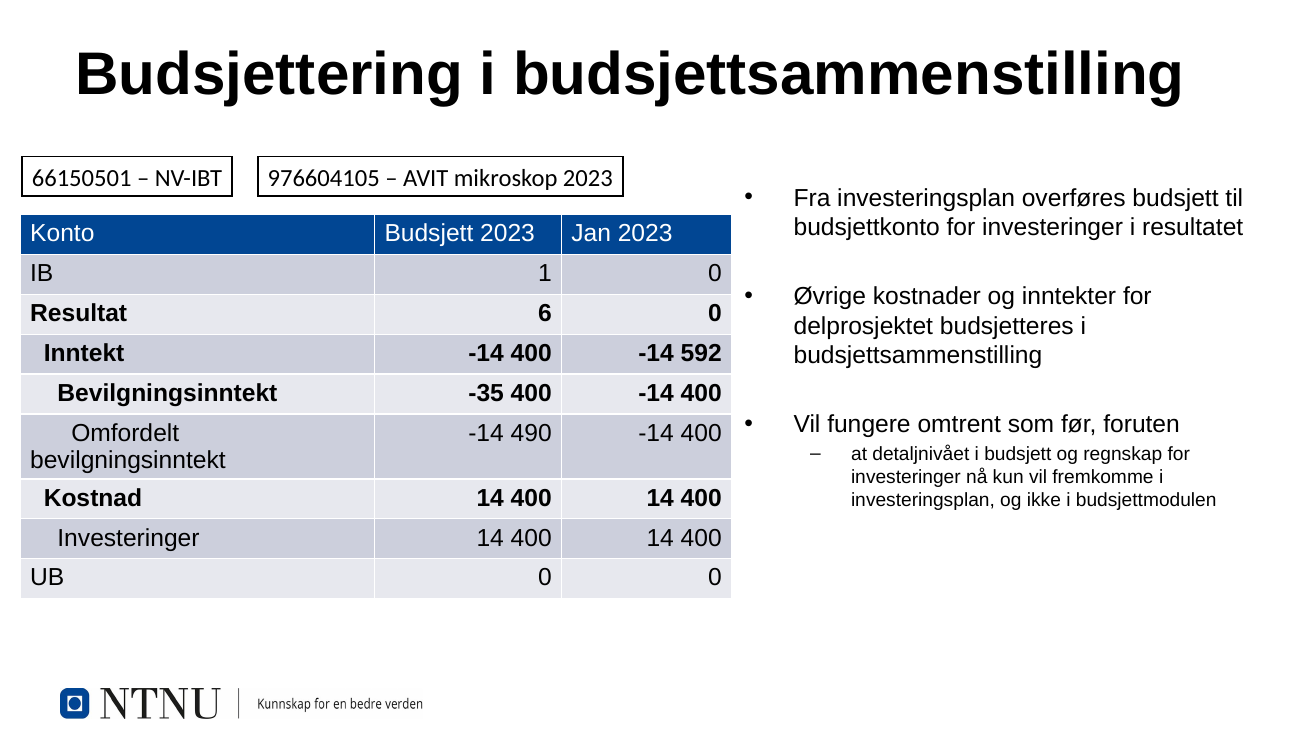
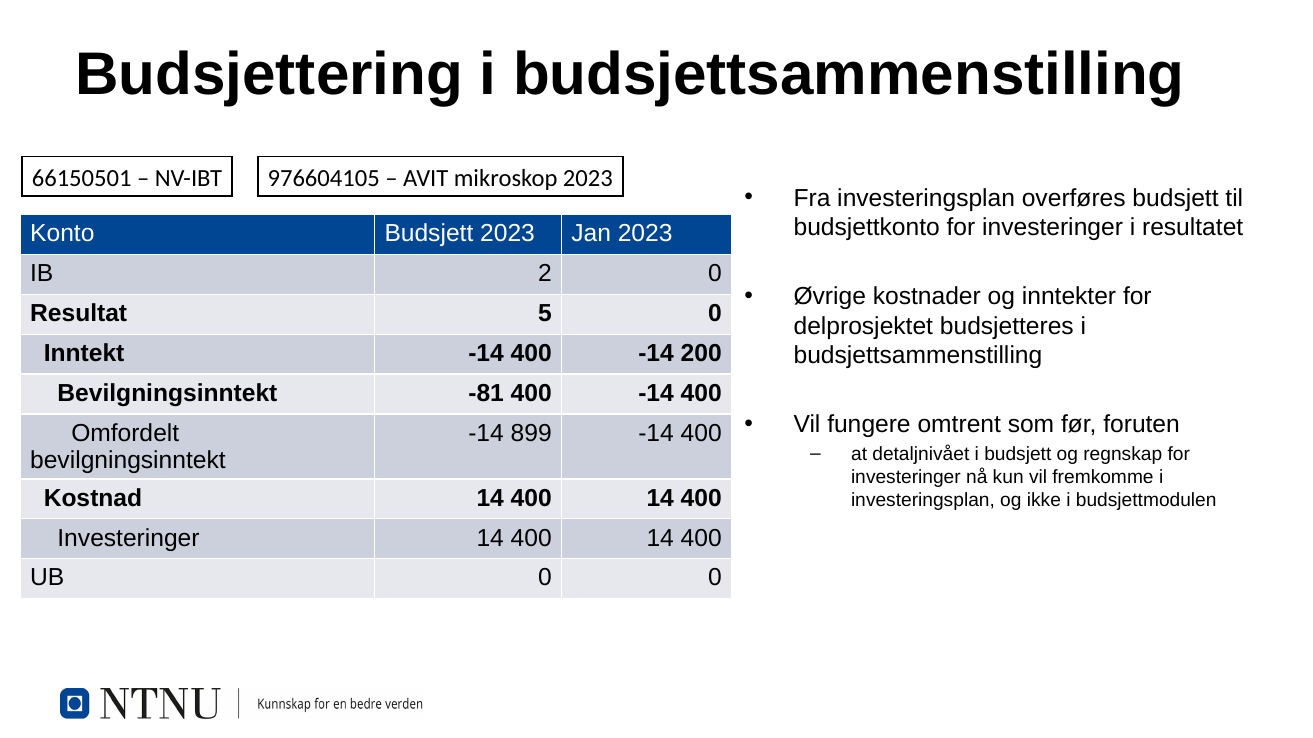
1: 1 -> 2
6: 6 -> 5
592: 592 -> 200
-35: -35 -> -81
490: 490 -> 899
